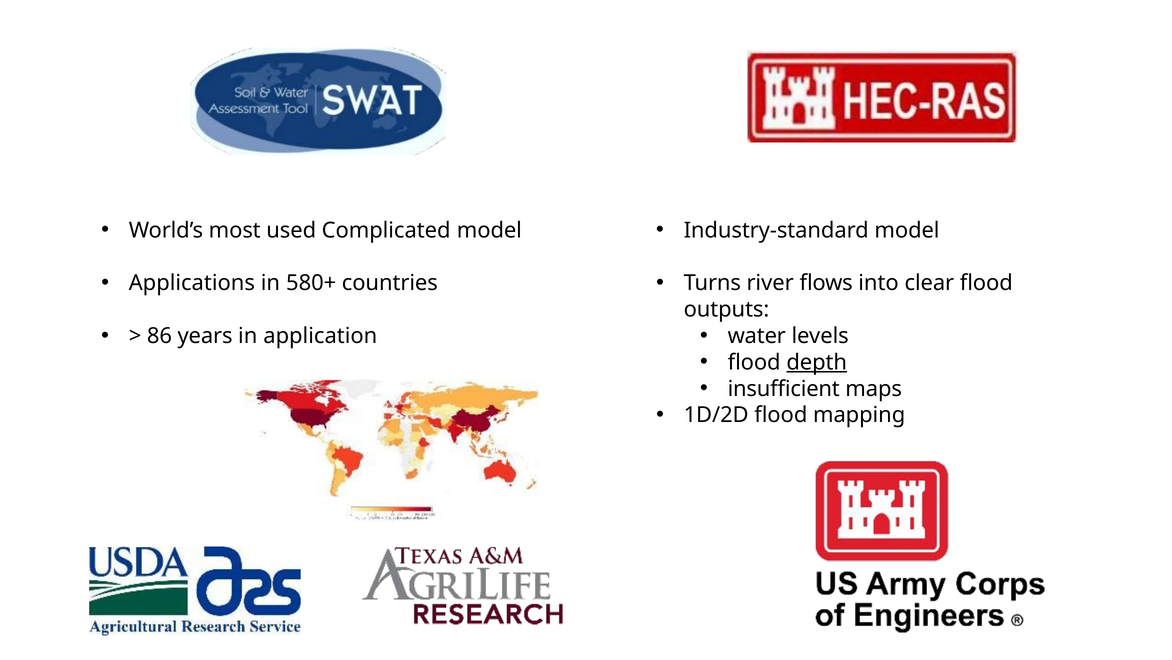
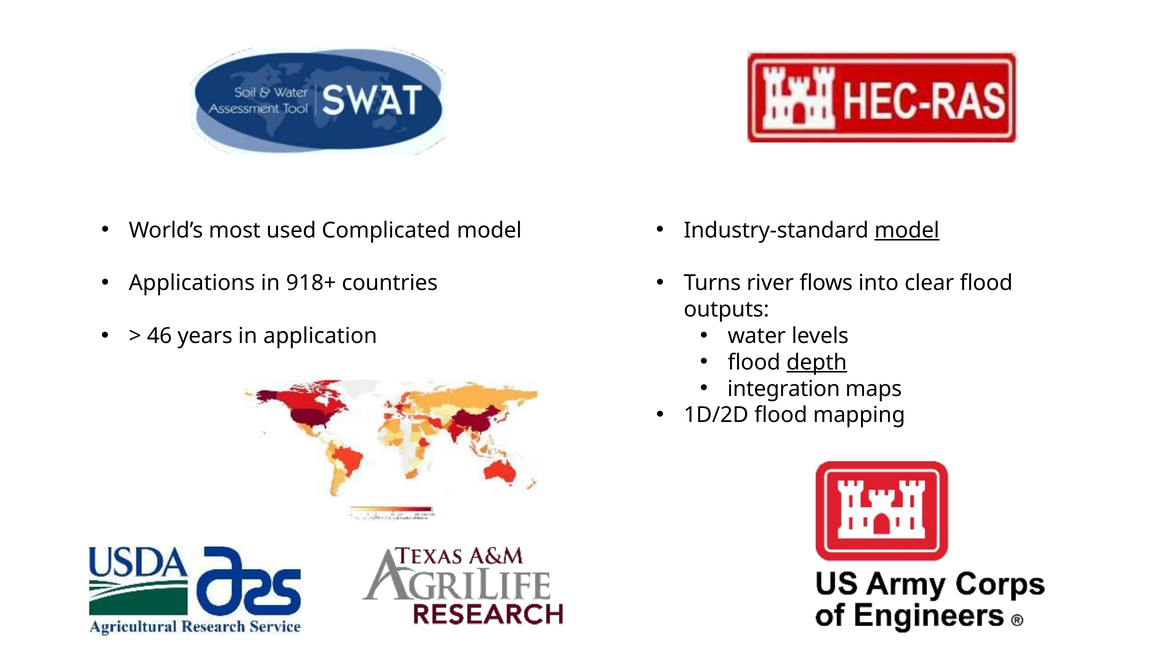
model at (907, 230) underline: none -> present
580+: 580+ -> 918+
86: 86 -> 46
insufficient: insufficient -> integration
